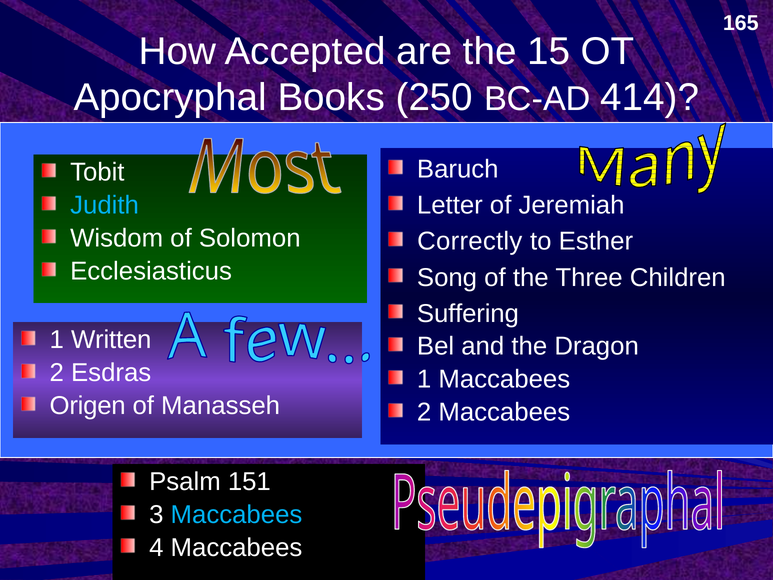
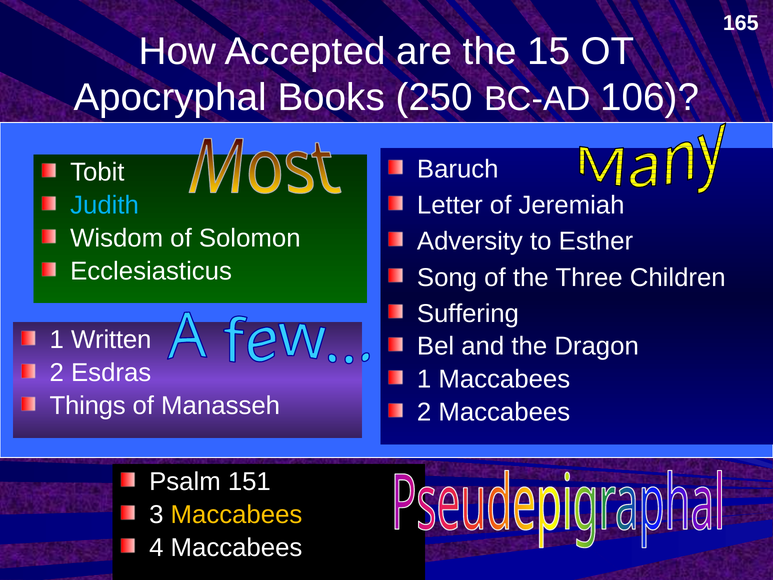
414: 414 -> 106
Correctly: Correctly -> Adversity
Origen: Origen -> Things
Maccabees at (236, 514) colour: light blue -> yellow
